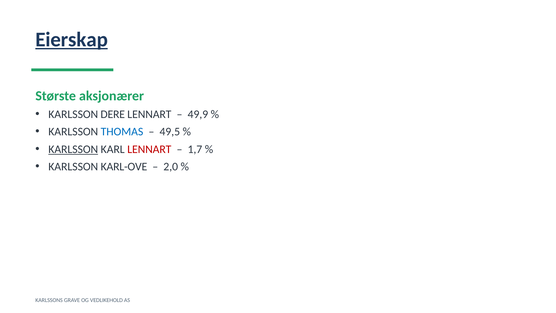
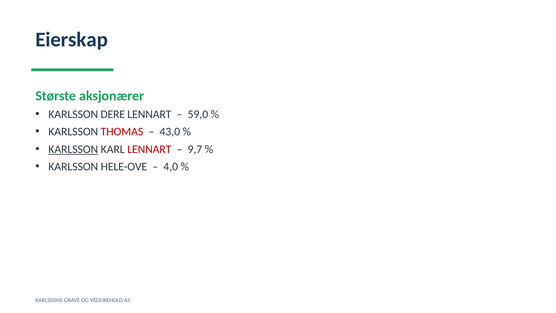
Eierskap underline: present -> none
49,9: 49,9 -> 59,0
THOMAS colour: blue -> red
49,5: 49,5 -> 43,0
1,7: 1,7 -> 9,7
KARL-OVE: KARL-OVE -> HELE-OVE
2,0: 2,0 -> 4,0
